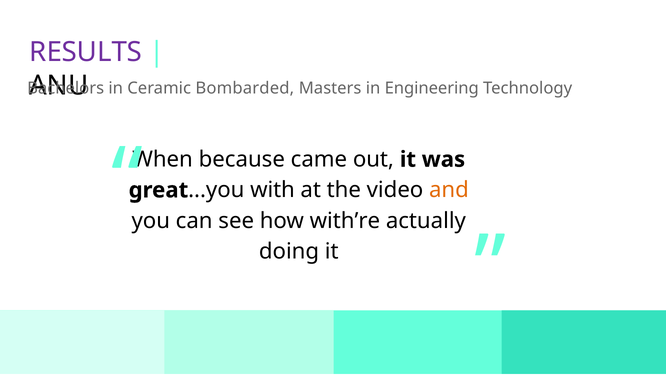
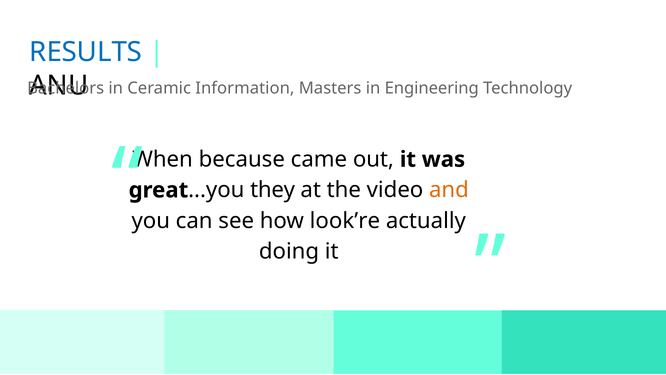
RESULTS colour: purple -> blue
Bombarded: Bombarded -> Information
with: with -> they
with’re: with’re -> look’re
